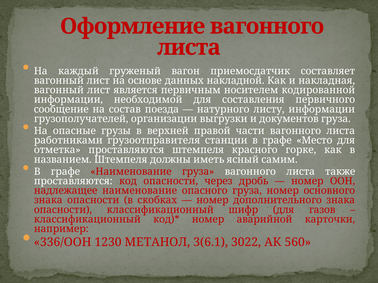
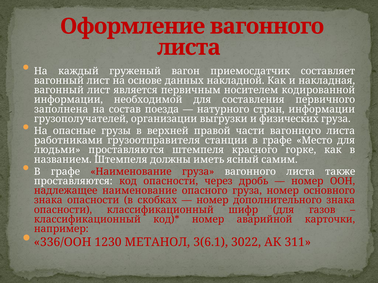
сообщение: сообщение -> заполнена
листу: листу -> стран
документов: документов -> физических
отметка: отметка -> людьми
560: 560 -> 311
